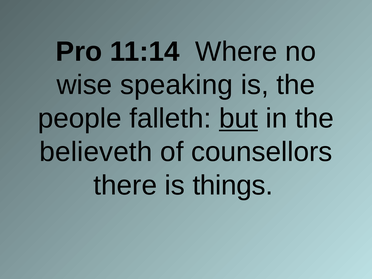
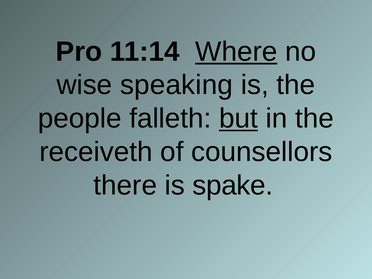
Where underline: none -> present
believeth: believeth -> receiveth
things: things -> spake
